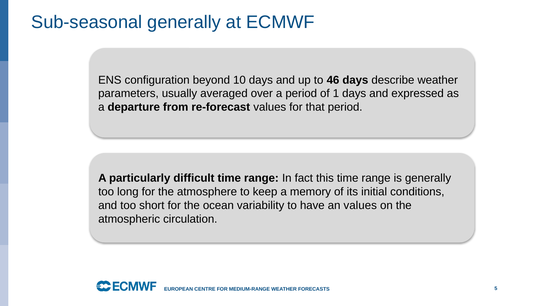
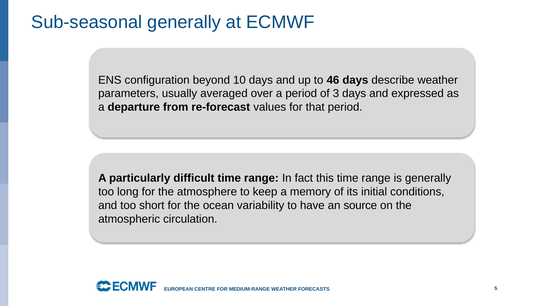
1: 1 -> 3
an values: values -> source
